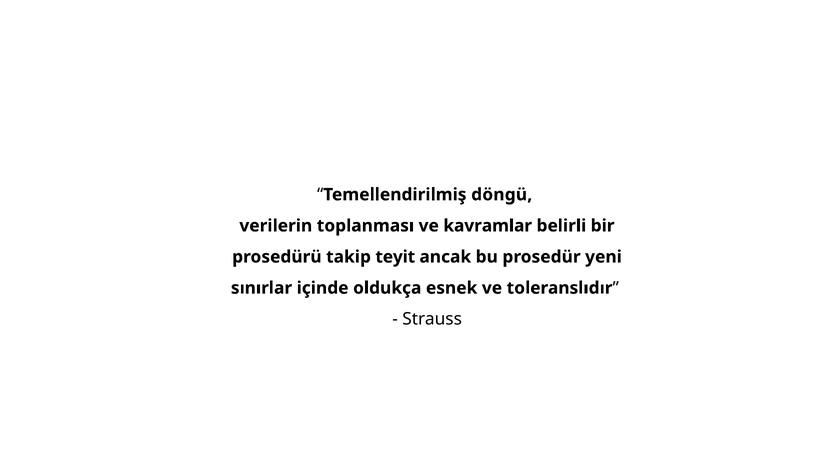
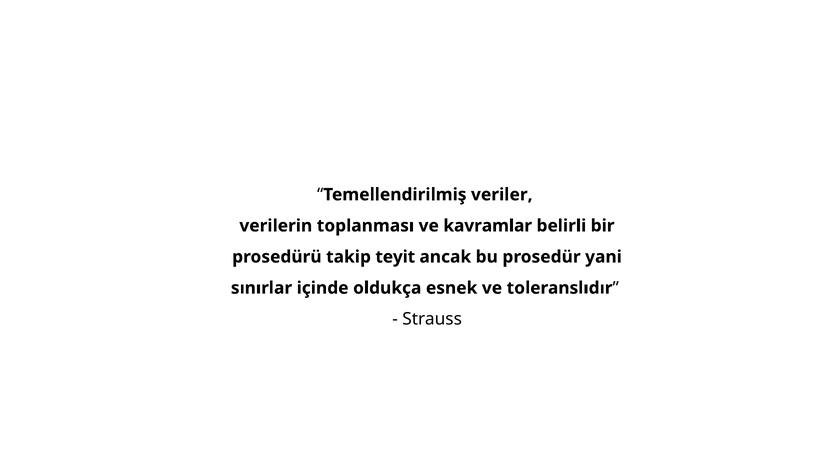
döngü: döngü -> veriler
yeni: yeni -> yani
